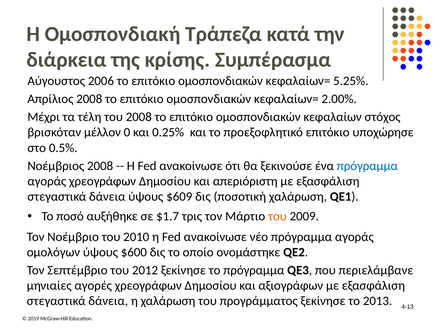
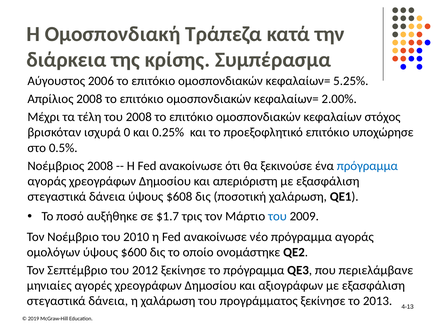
μέλλον: μέλλον -> ισχυρά
$609: $609 -> $608
του at (277, 216) colour: orange -> blue
